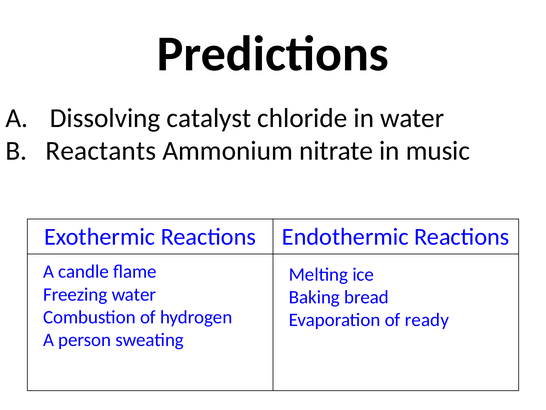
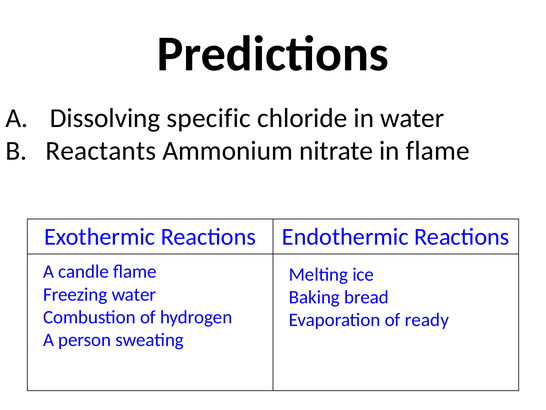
catalyst: catalyst -> specific
in music: music -> flame
